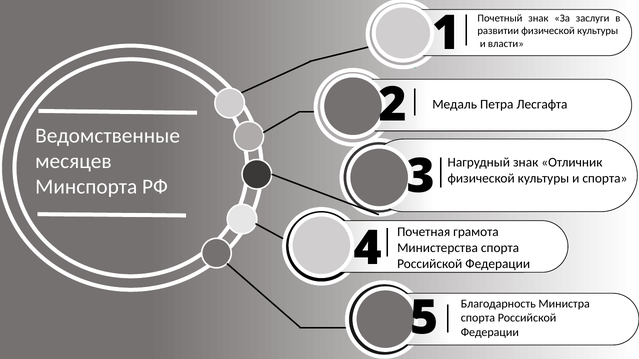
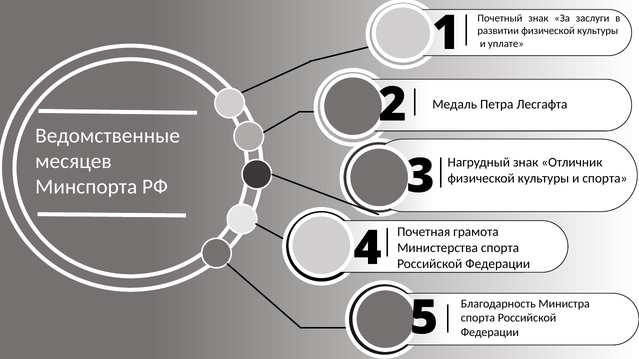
власти: власти -> уплате
